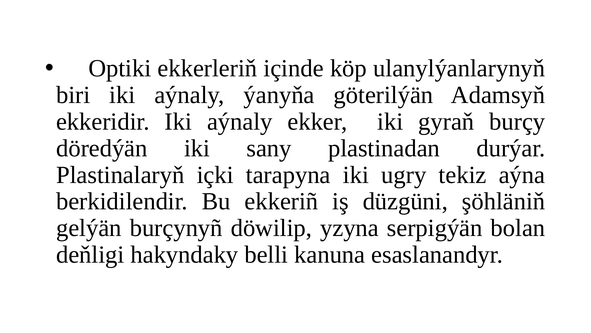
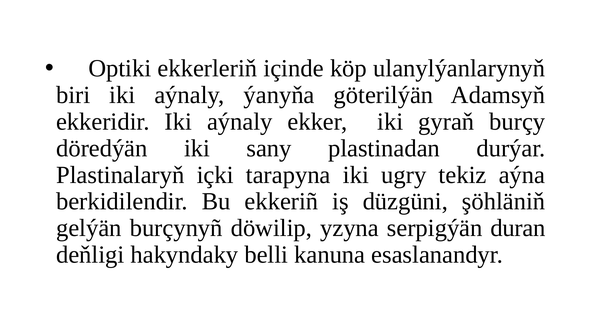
bolan: bolan -> duran
